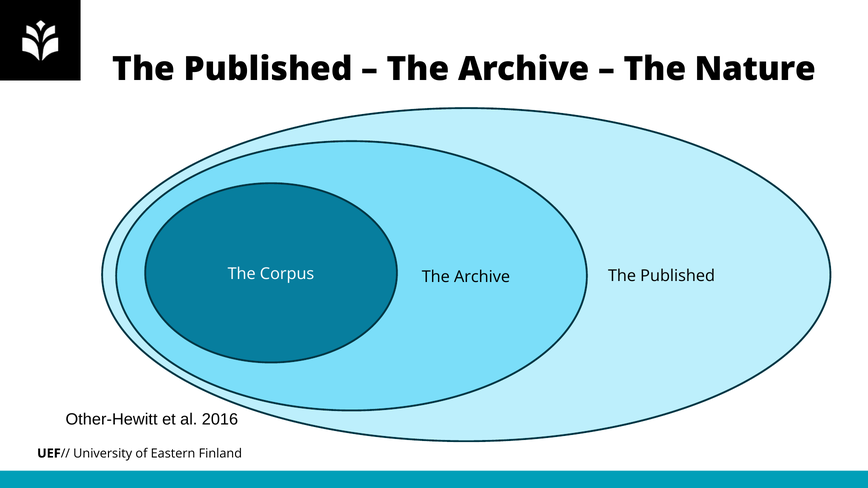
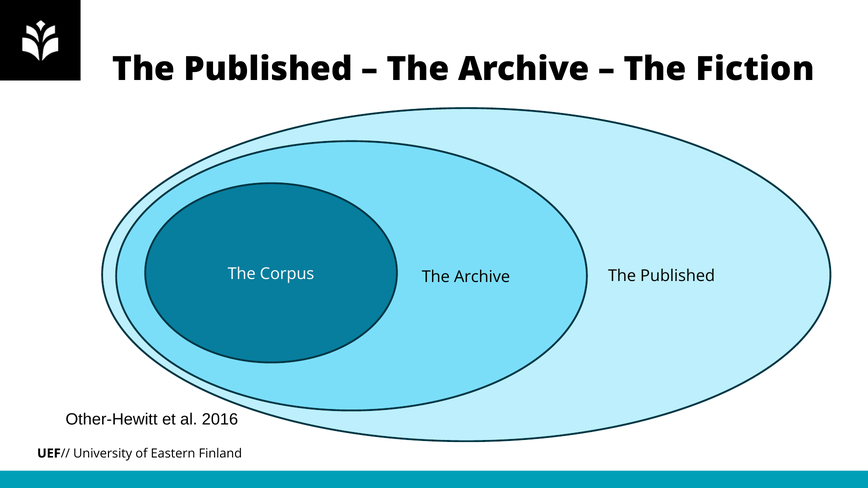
Nature: Nature -> Fiction
